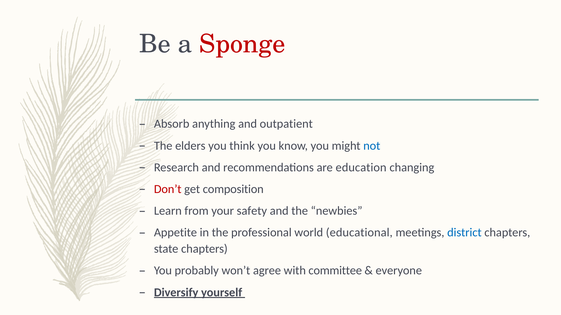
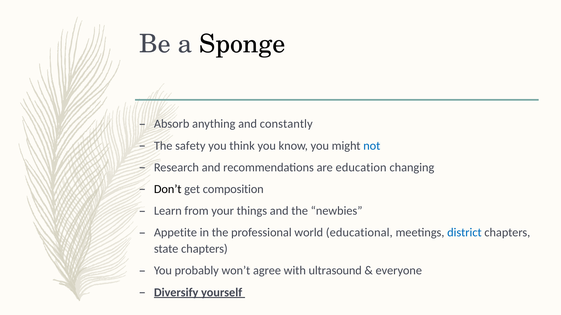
Sponge colour: red -> black
outpatient: outpatient -> constantly
elders: elders -> safety
Don’t colour: red -> black
safety: safety -> things
committee: committee -> ultrasound
